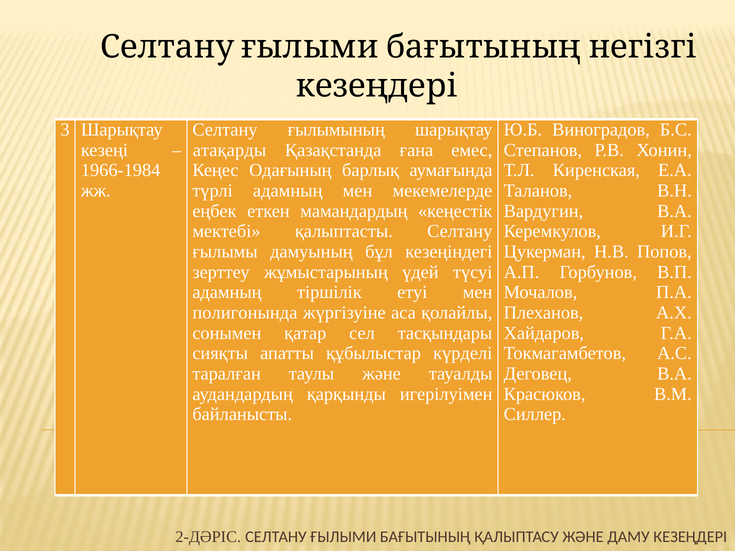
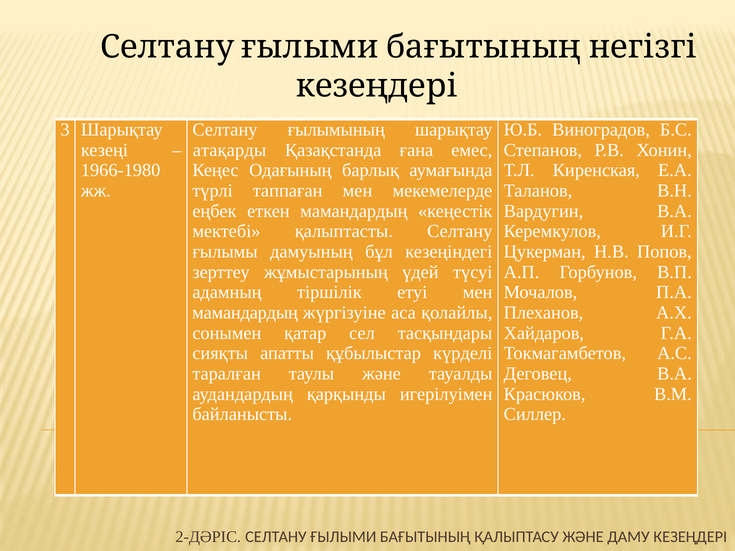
1966-1984: 1966-1984 -> 1966-1980
түрлі адамның: адамның -> таппаған
полигонында at (245, 313): полигонында -> мамандардың
